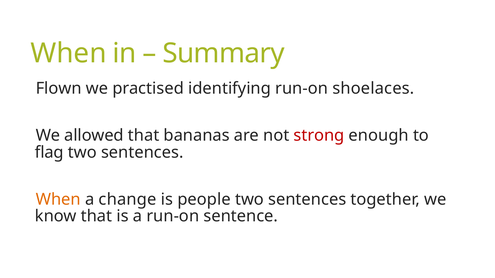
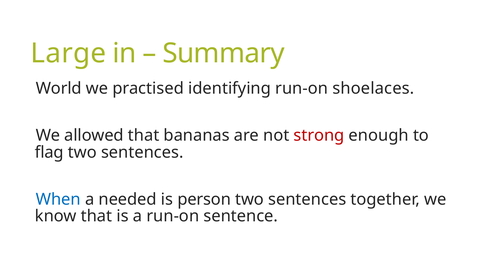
When at (69, 53): When -> Large
Flown: Flown -> World
When at (58, 200) colour: orange -> blue
change: change -> needed
people: people -> person
